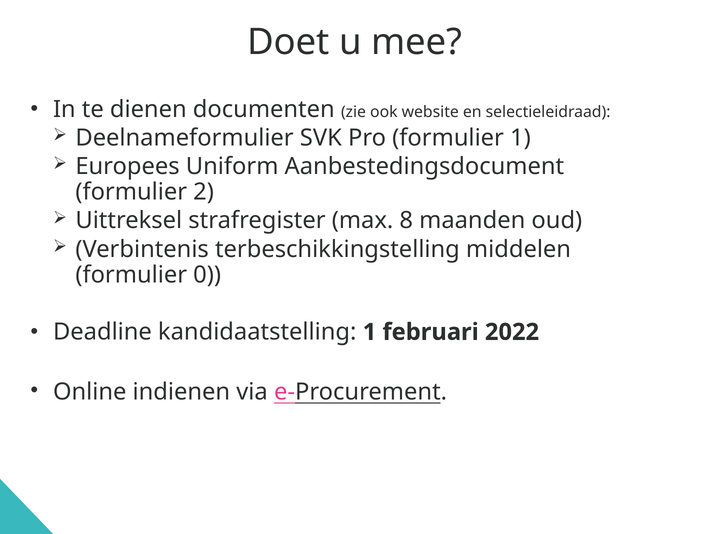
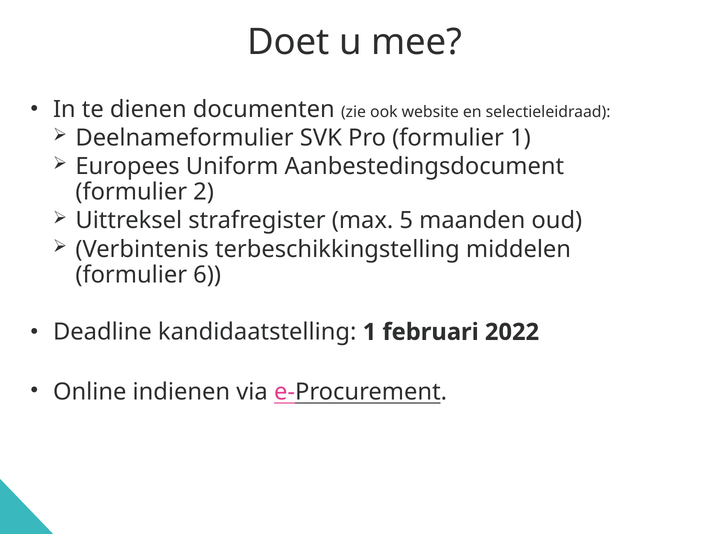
8: 8 -> 5
0: 0 -> 6
